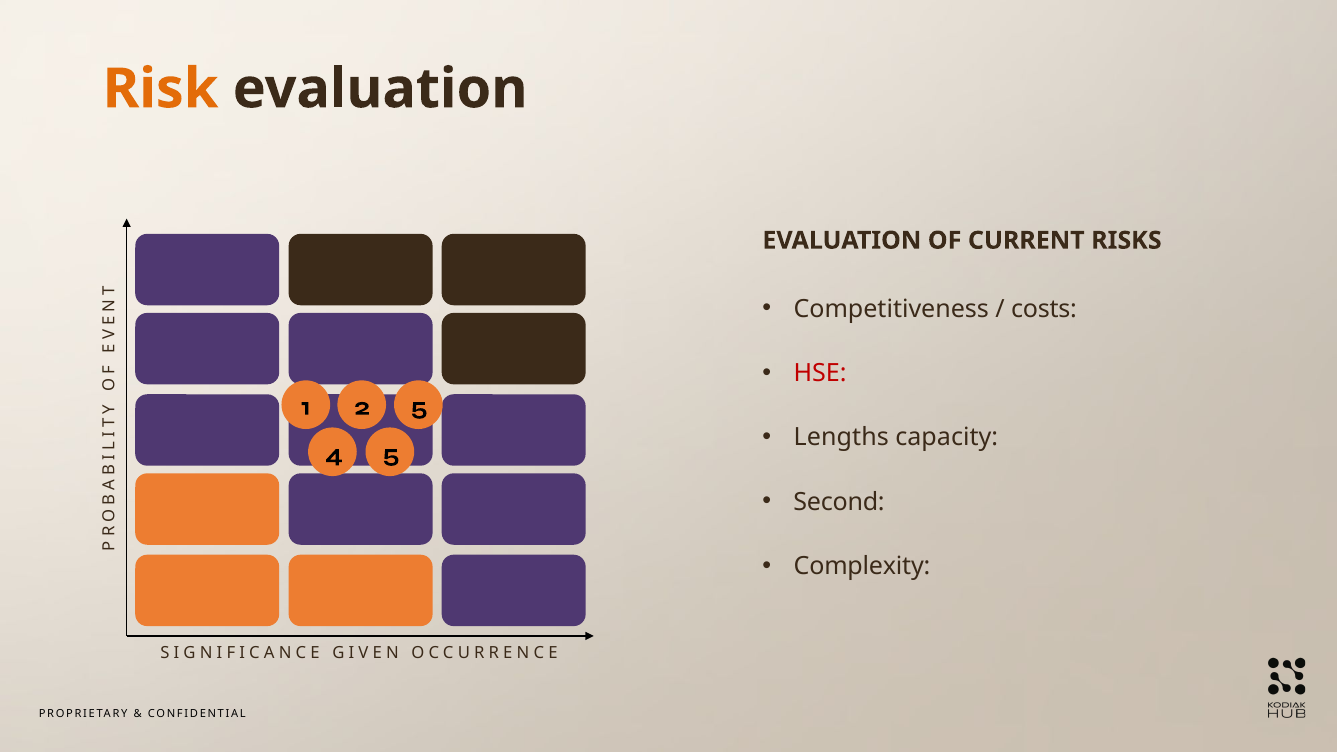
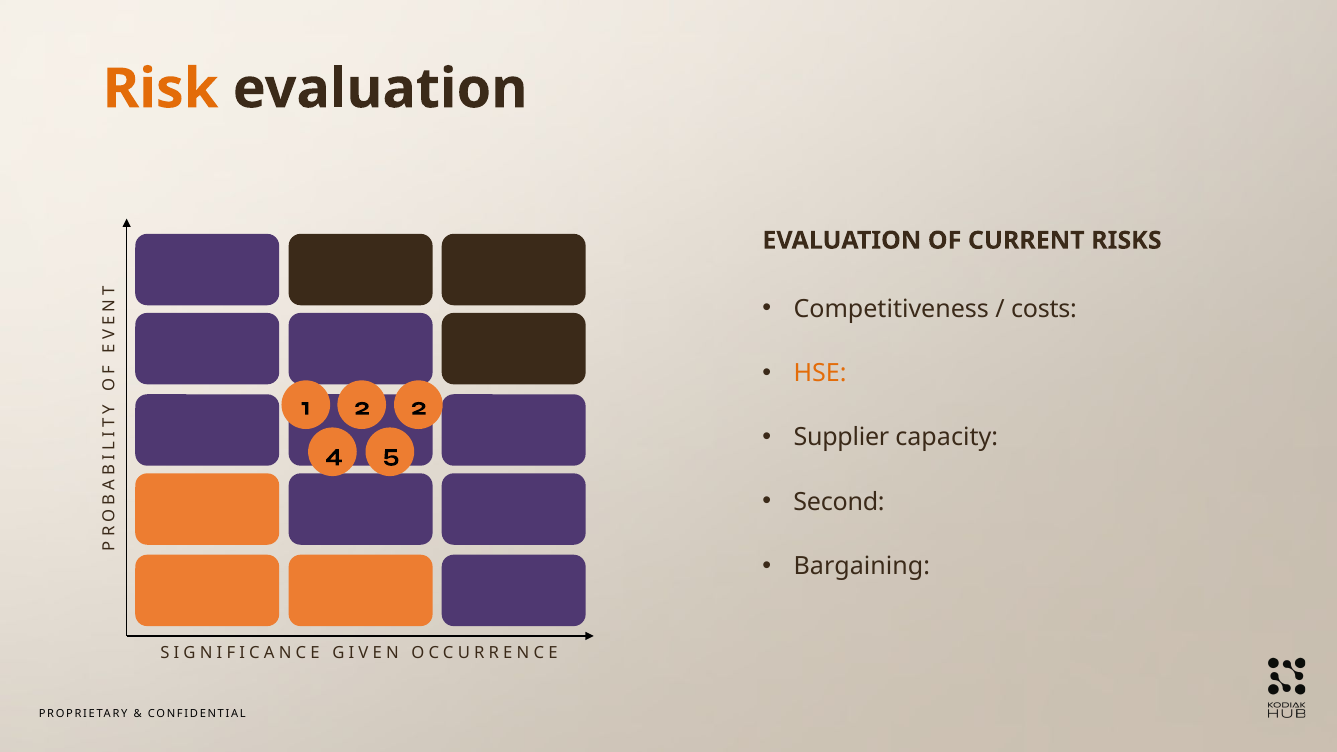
HSE colour: red -> orange
2 5: 5 -> 2
Lengths: Lengths -> Supplier
Complexity: Complexity -> Bargaining
